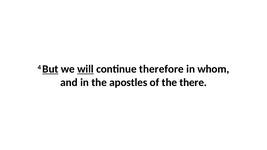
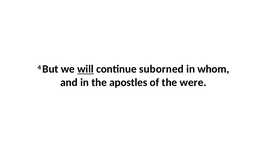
But underline: present -> none
therefore: therefore -> suborned
there: there -> were
